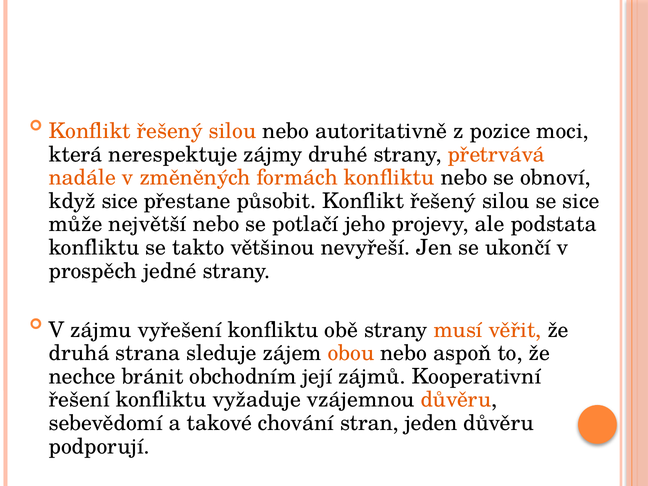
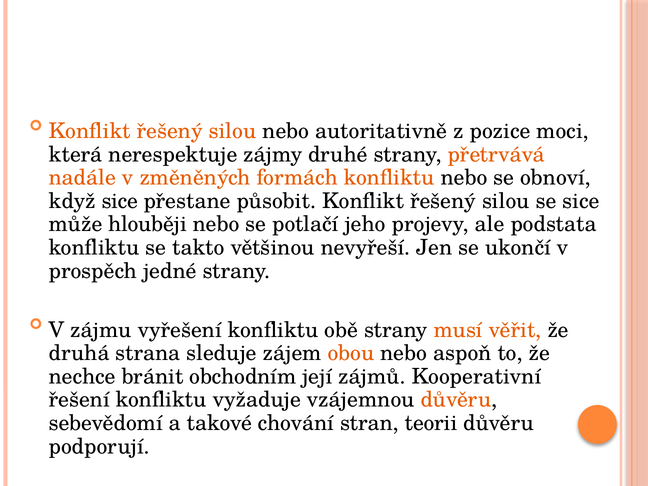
největší: největší -> hlouběji
jeden: jeden -> teorii
